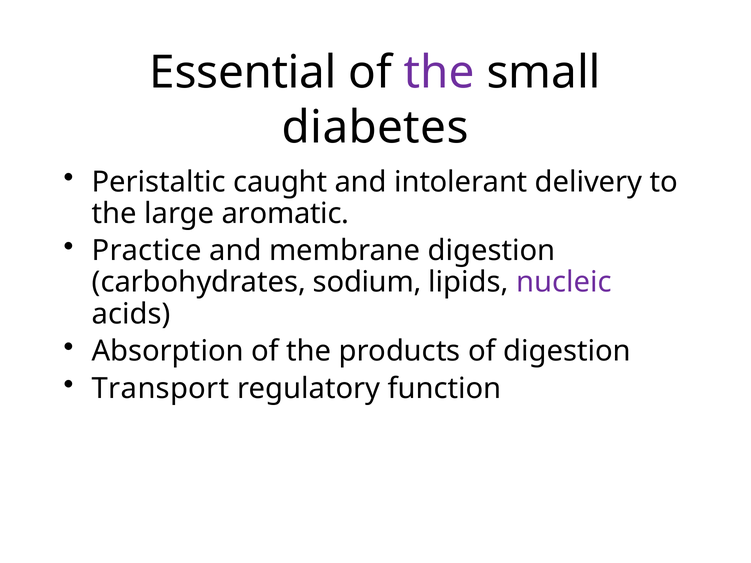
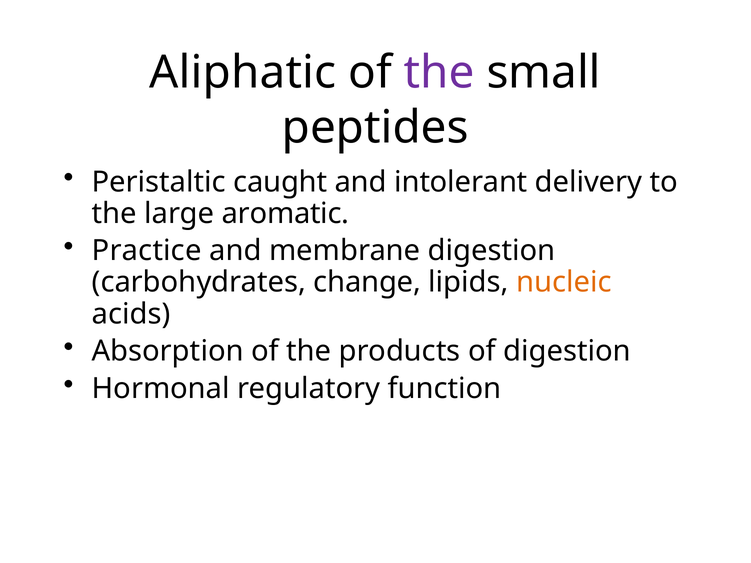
Essential: Essential -> Aliphatic
diabetes: diabetes -> peptides
sodium: sodium -> change
nucleic colour: purple -> orange
Transport: Transport -> Hormonal
